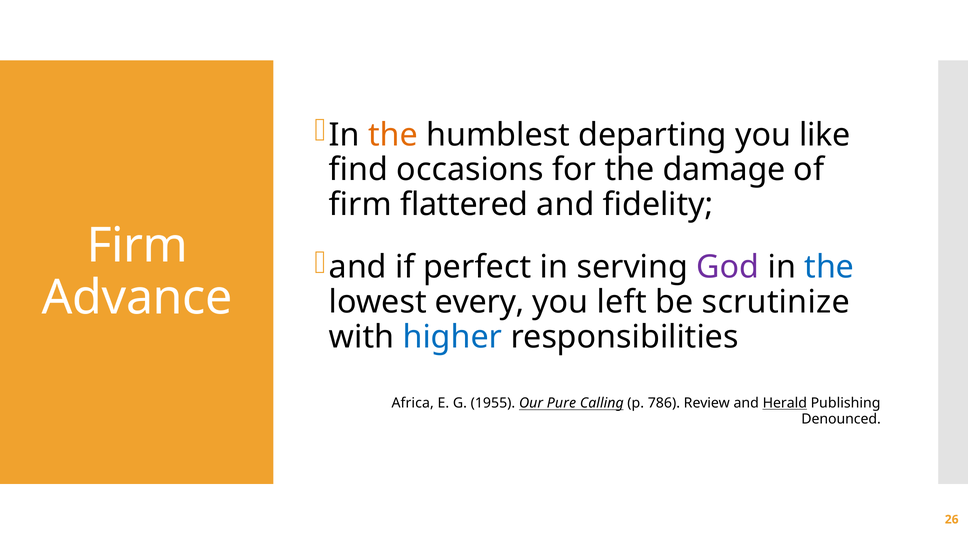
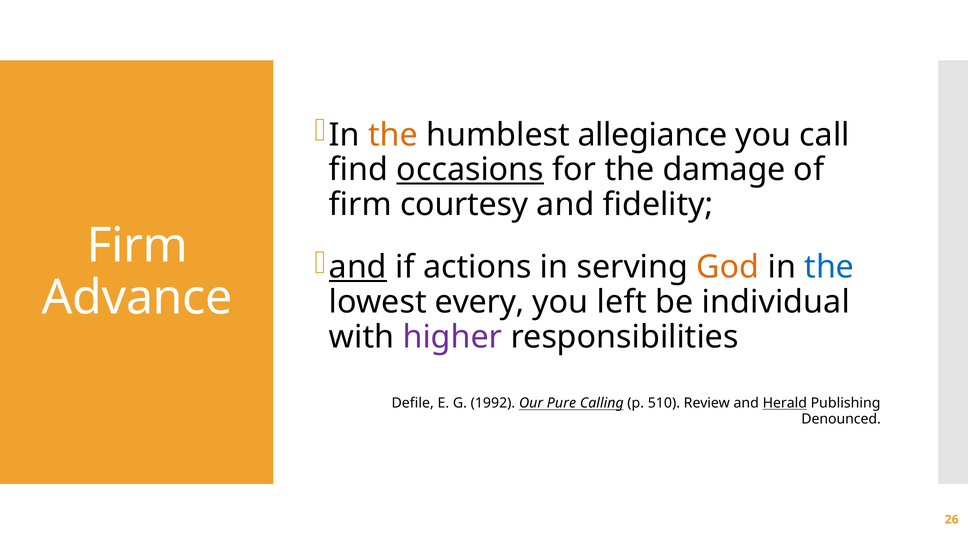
departing: departing -> allegiance
like: like -> call
occasions underline: none -> present
flattered: flattered -> courtesy
and at (358, 267) underline: none -> present
perfect: perfect -> actions
God colour: purple -> orange
scrutinize: scrutinize -> individual
higher colour: blue -> purple
Africa: Africa -> Defile
1955: 1955 -> 1992
786: 786 -> 510
